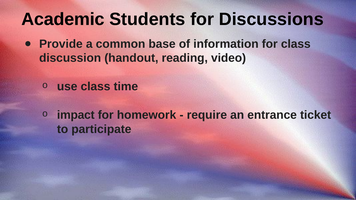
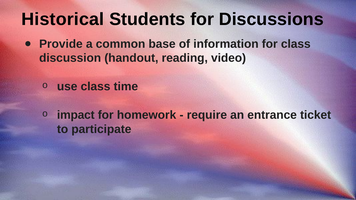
Academic: Academic -> Historical
